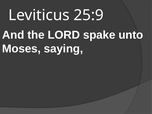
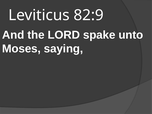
25:9: 25:9 -> 82:9
